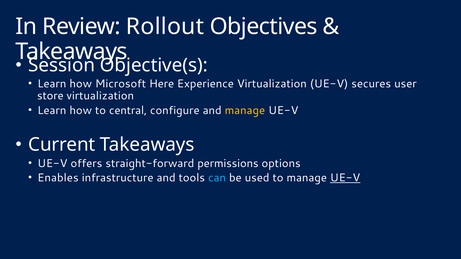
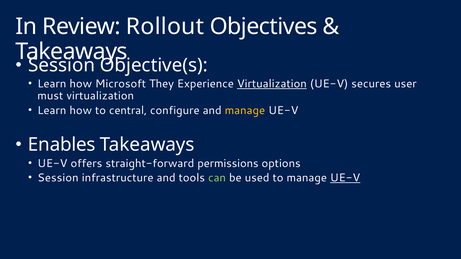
Here: Here -> They
Virtualization at (272, 84) underline: none -> present
store: store -> must
Current: Current -> Enables
Enables at (58, 178): Enables -> Session
can colour: light blue -> light green
